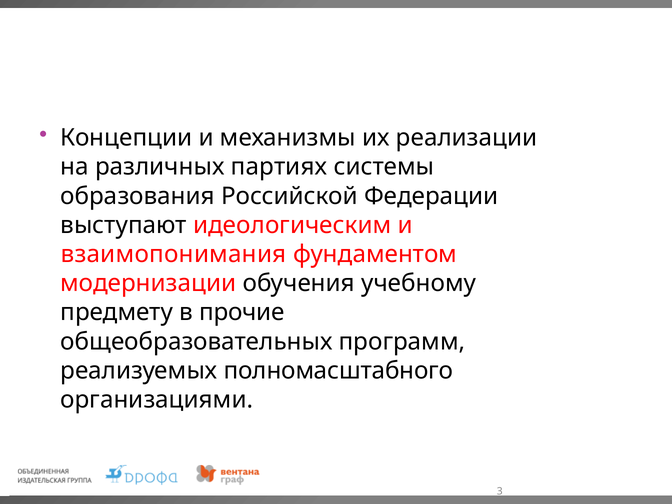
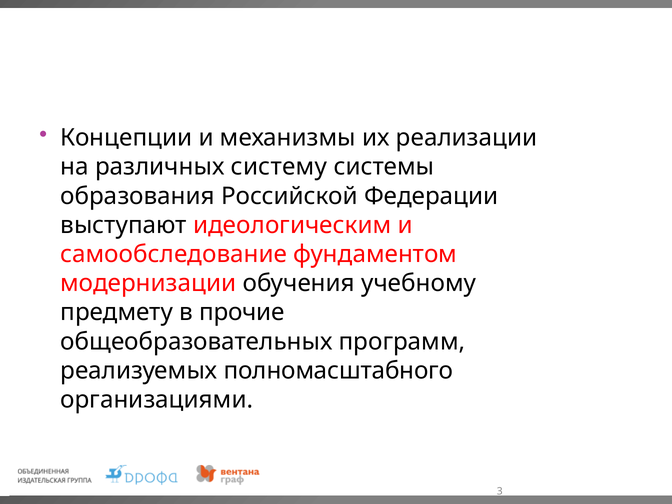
партиях: партиях -> систему
взаимопонимания: взаимопонимания -> самообследование
